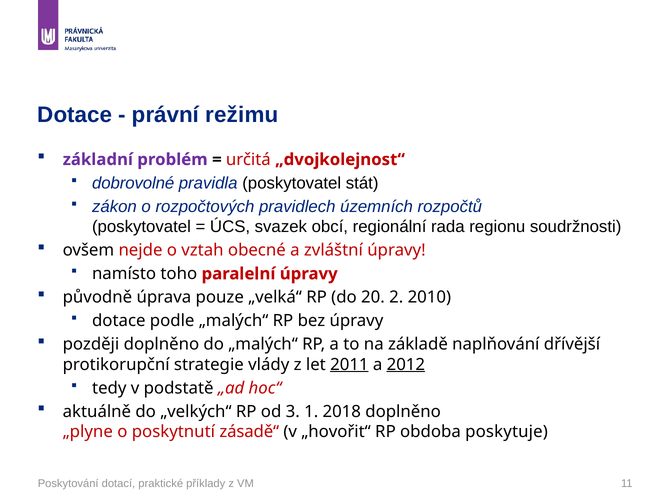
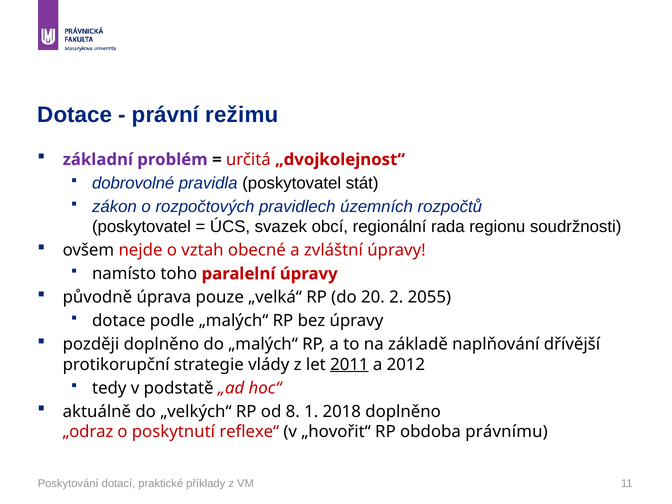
2010: 2010 -> 2055
2012 underline: present -> none
3: 3 -> 8
„plyne: „plyne -> „odraz
zásadě“: zásadě“ -> reflexe“
poskytuje: poskytuje -> právnímu
